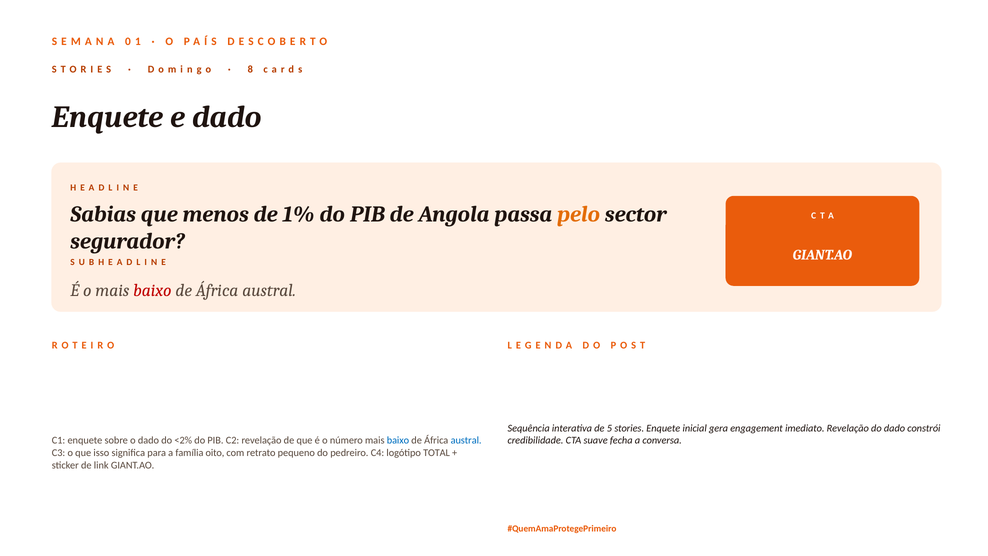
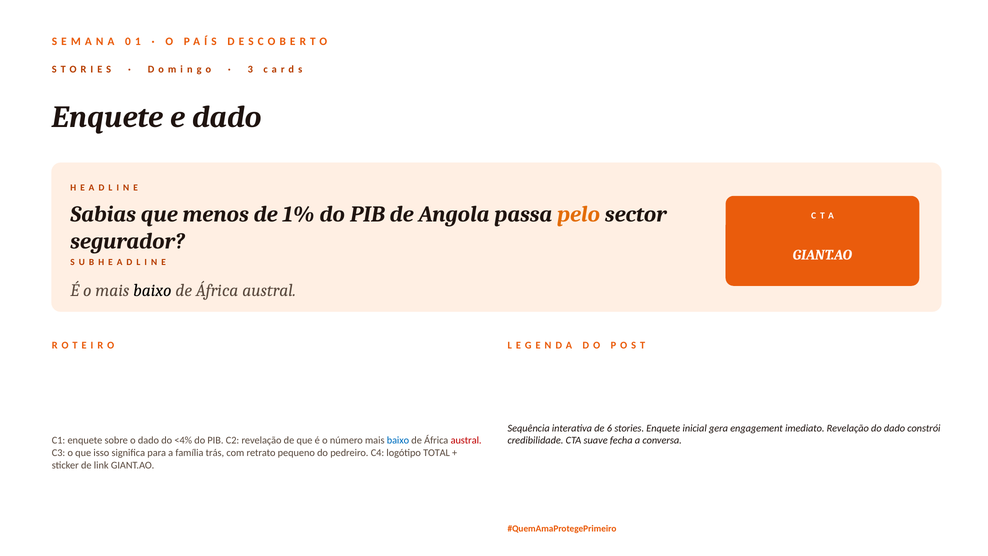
8: 8 -> 3
baixo at (152, 290) colour: red -> black
5: 5 -> 6
<2%: <2% -> <4%
austral at (466, 440) colour: blue -> red
oito: oito -> trás
